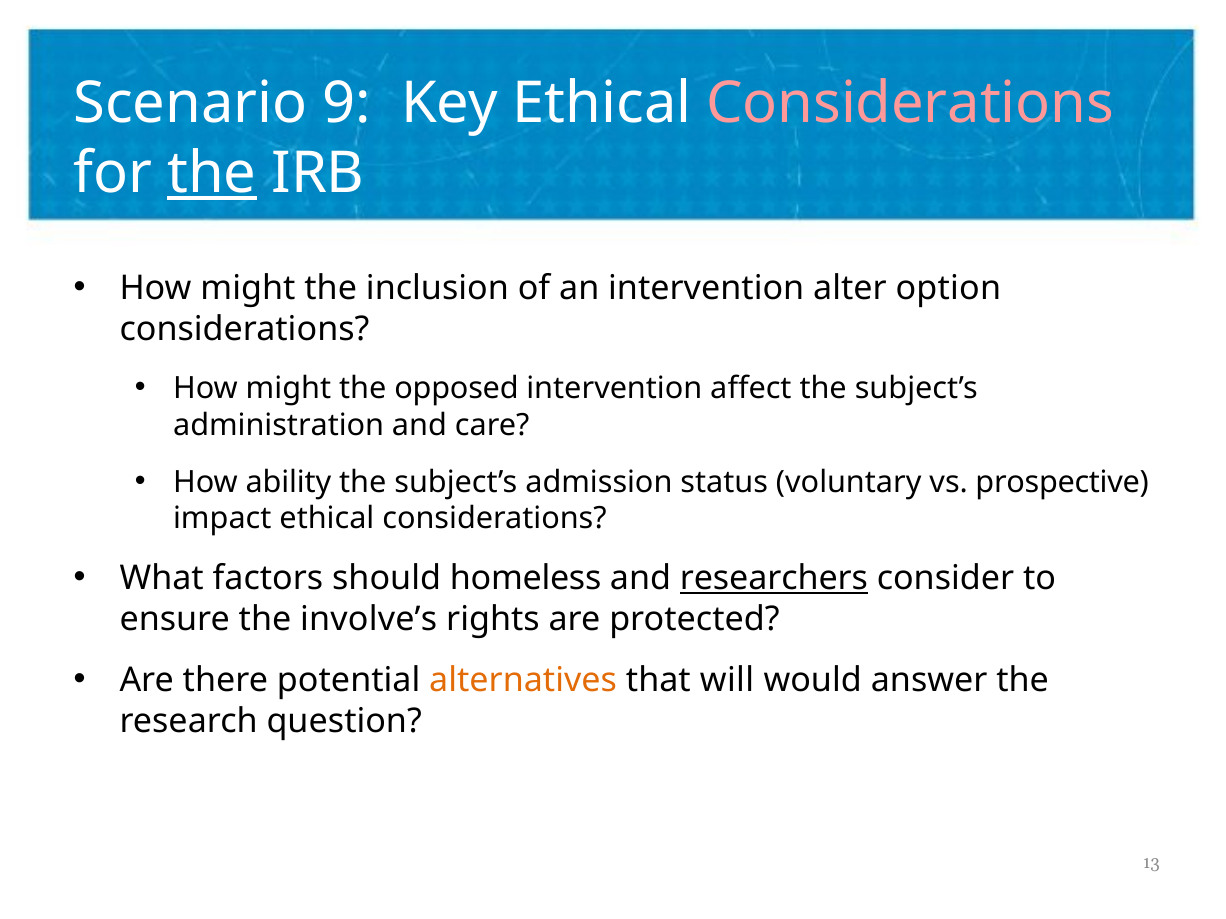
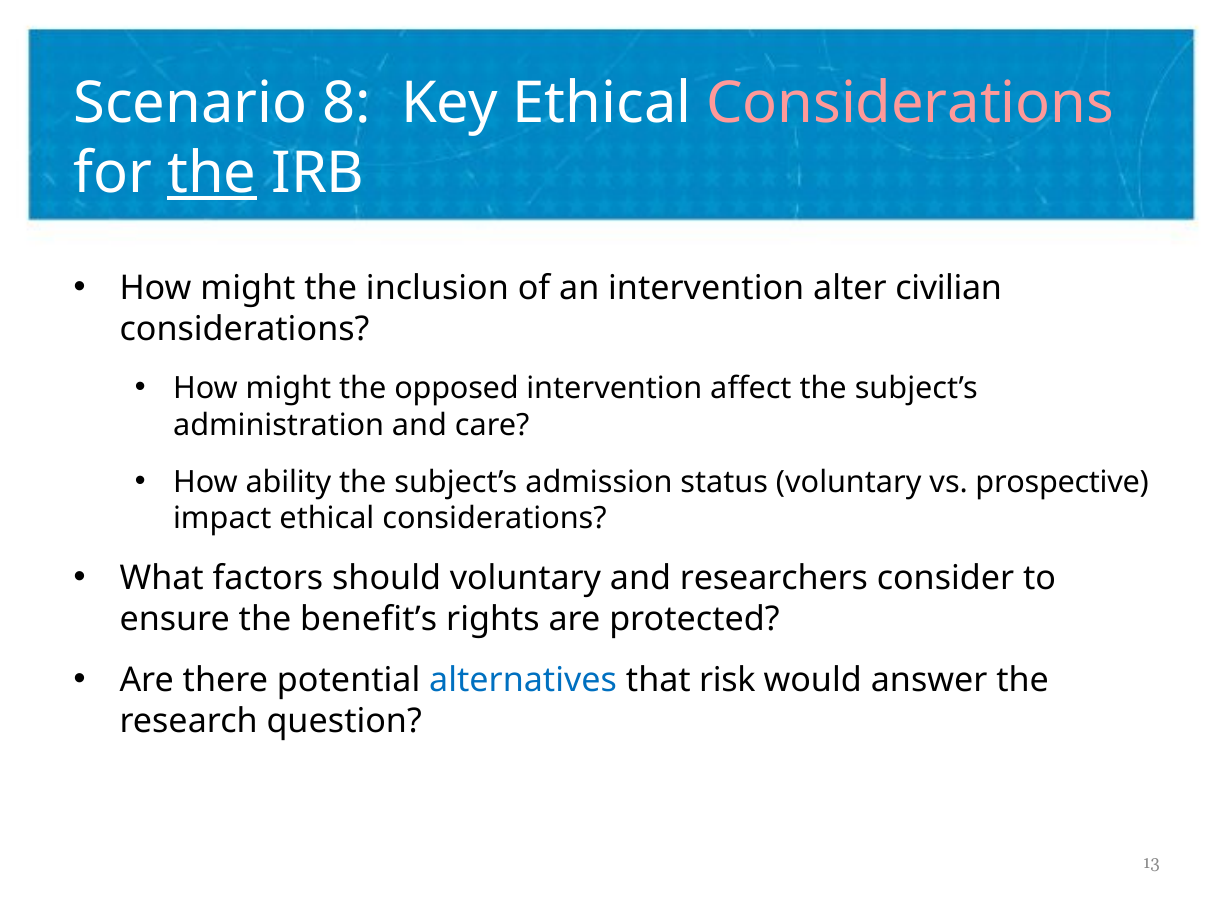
9: 9 -> 8
option: option -> civilian
should homeless: homeless -> voluntary
researchers underline: present -> none
involve’s: involve’s -> benefit’s
alternatives colour: orange -> blue
will: will -> risk
